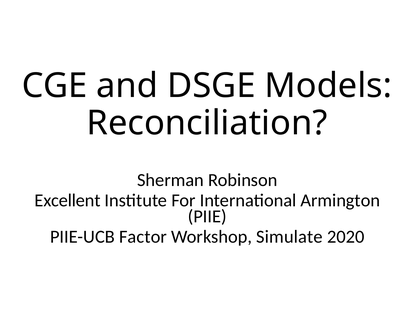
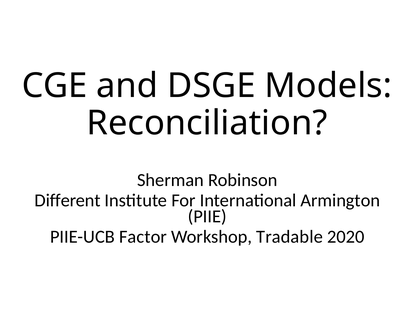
Excellent: Excellent -> Different
Simulate: Simulate -> Tradable
